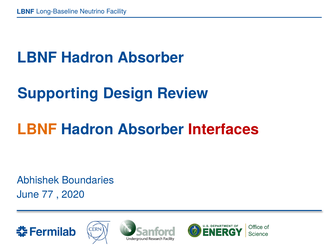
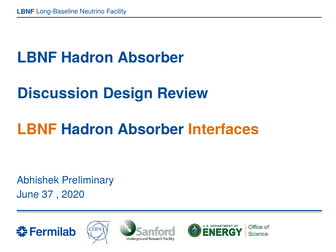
Supporting: Supporting -> Discussion
Interfaces colour: red -> orange
Boundaries: Boundaries -> Preliminary
77: 77 -> 37
